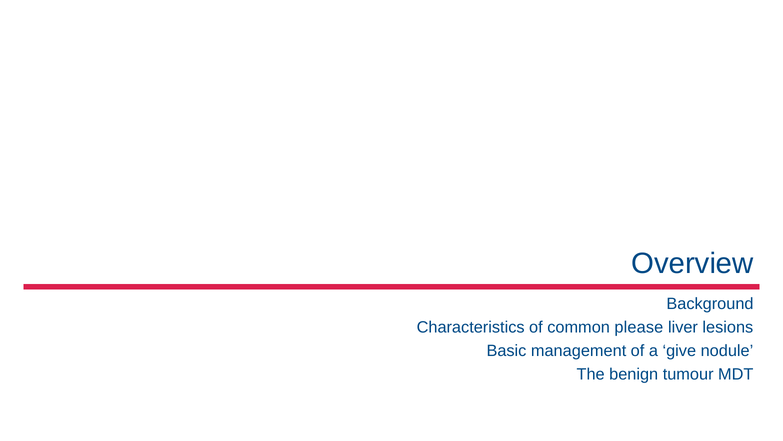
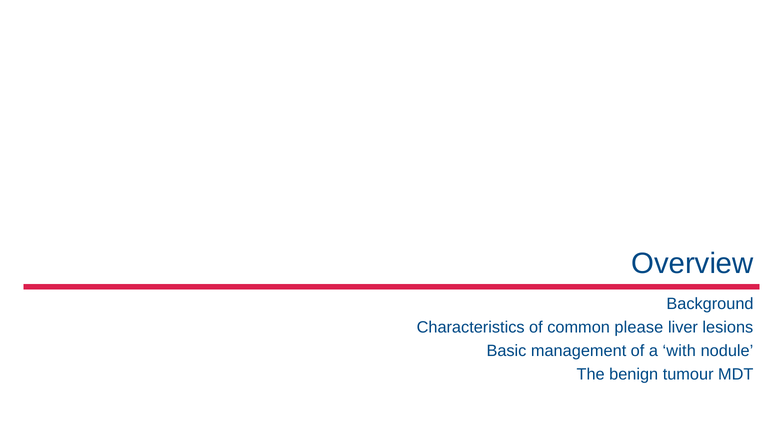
give: give -> with
